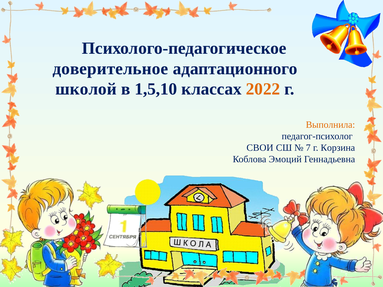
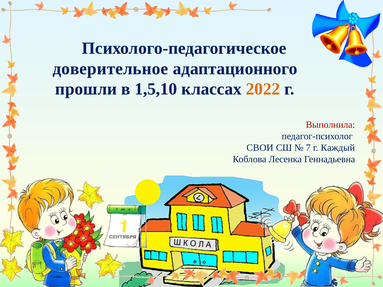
школой: школой -> прошли
Выполнила colour: orange -> red
Корзина: Корзина -> Каждый
Эмоций: Эмоций -> Лесенка
